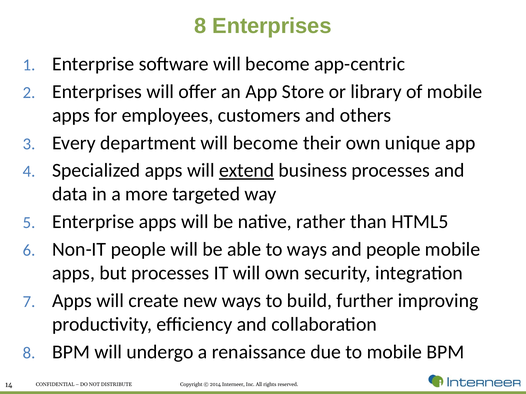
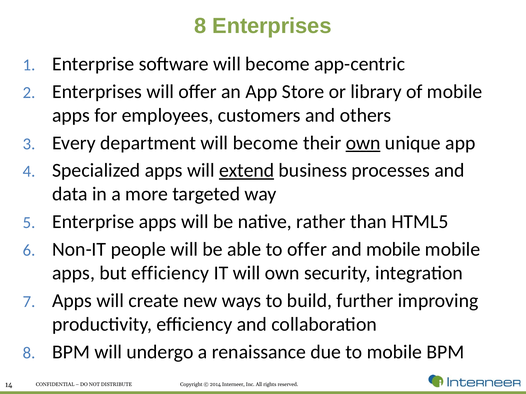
own at (363, 143) underline: none -> present
to ways: ways -> offer
and people: people -> mobile
but processes: processes -> efficiency
